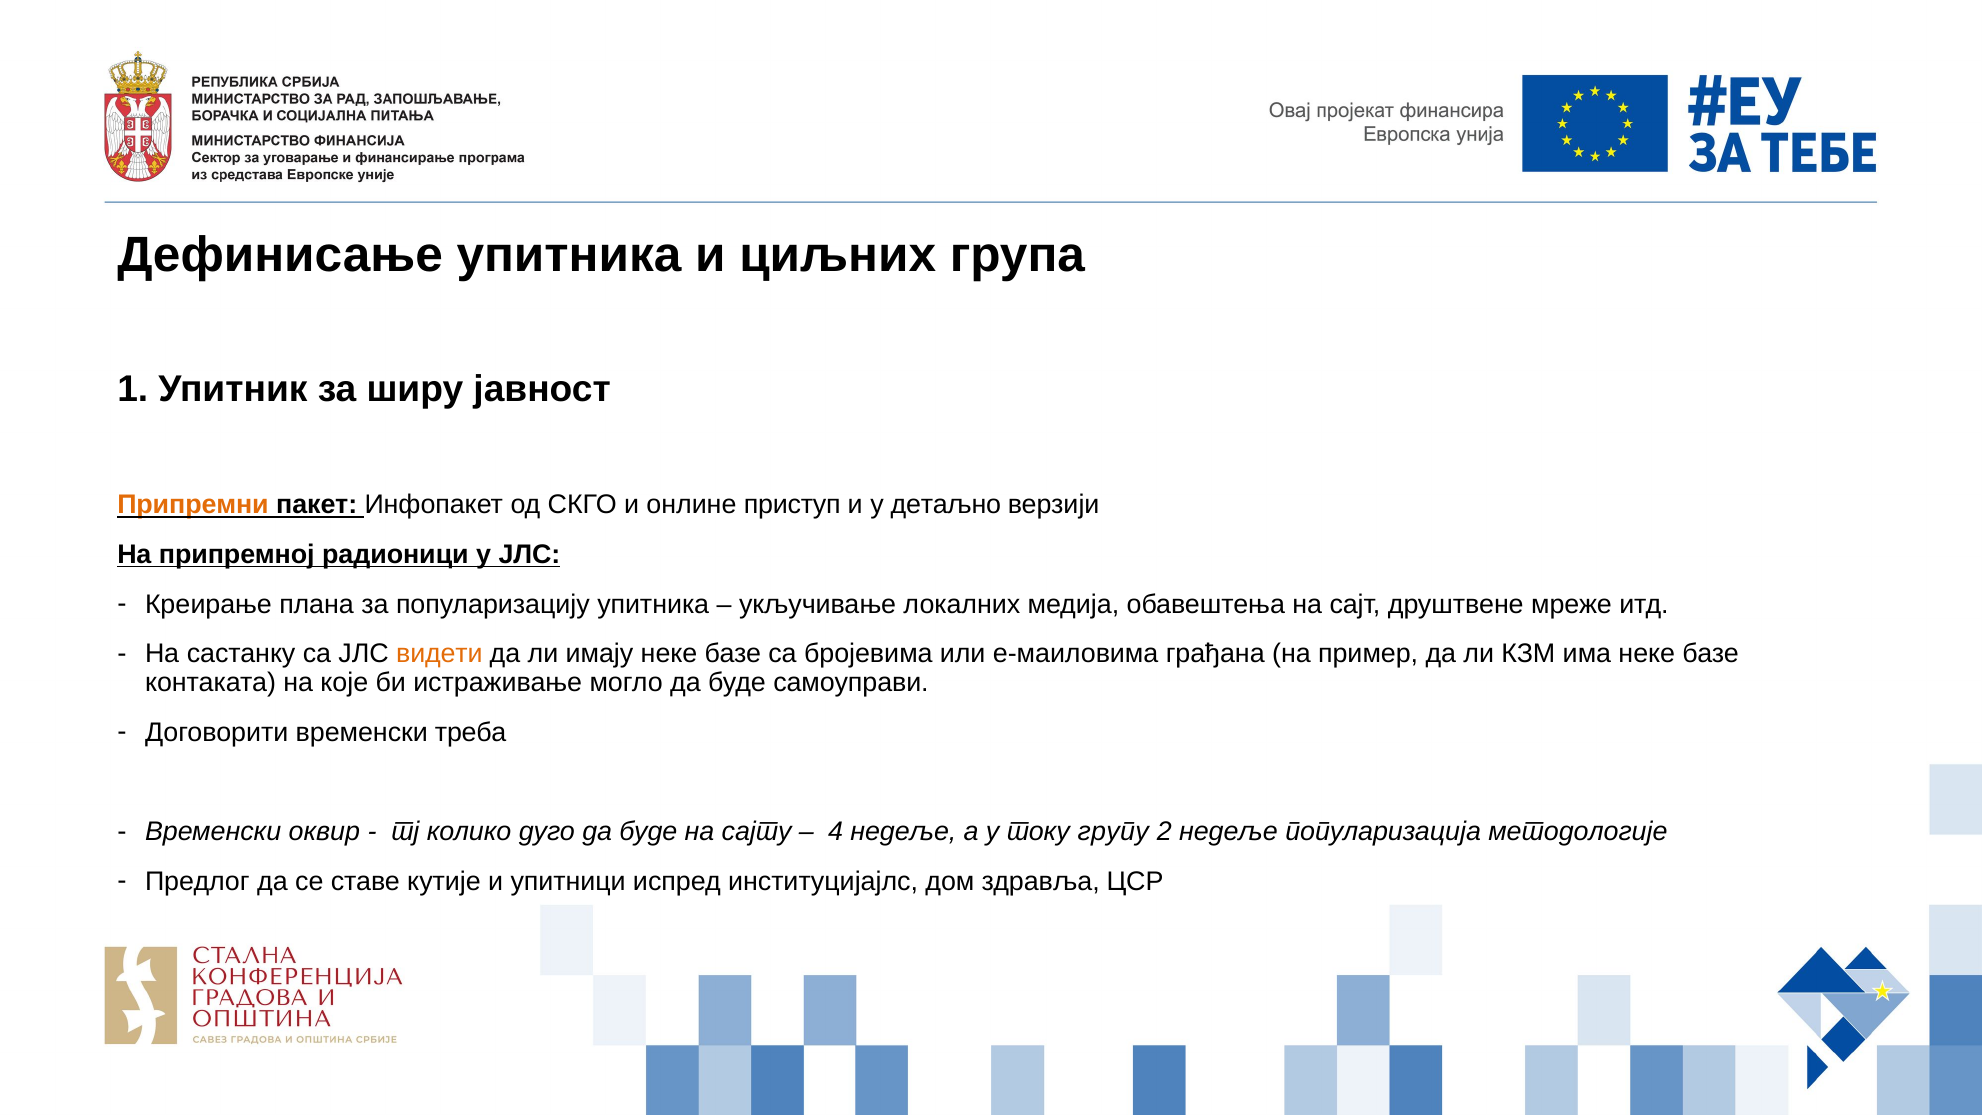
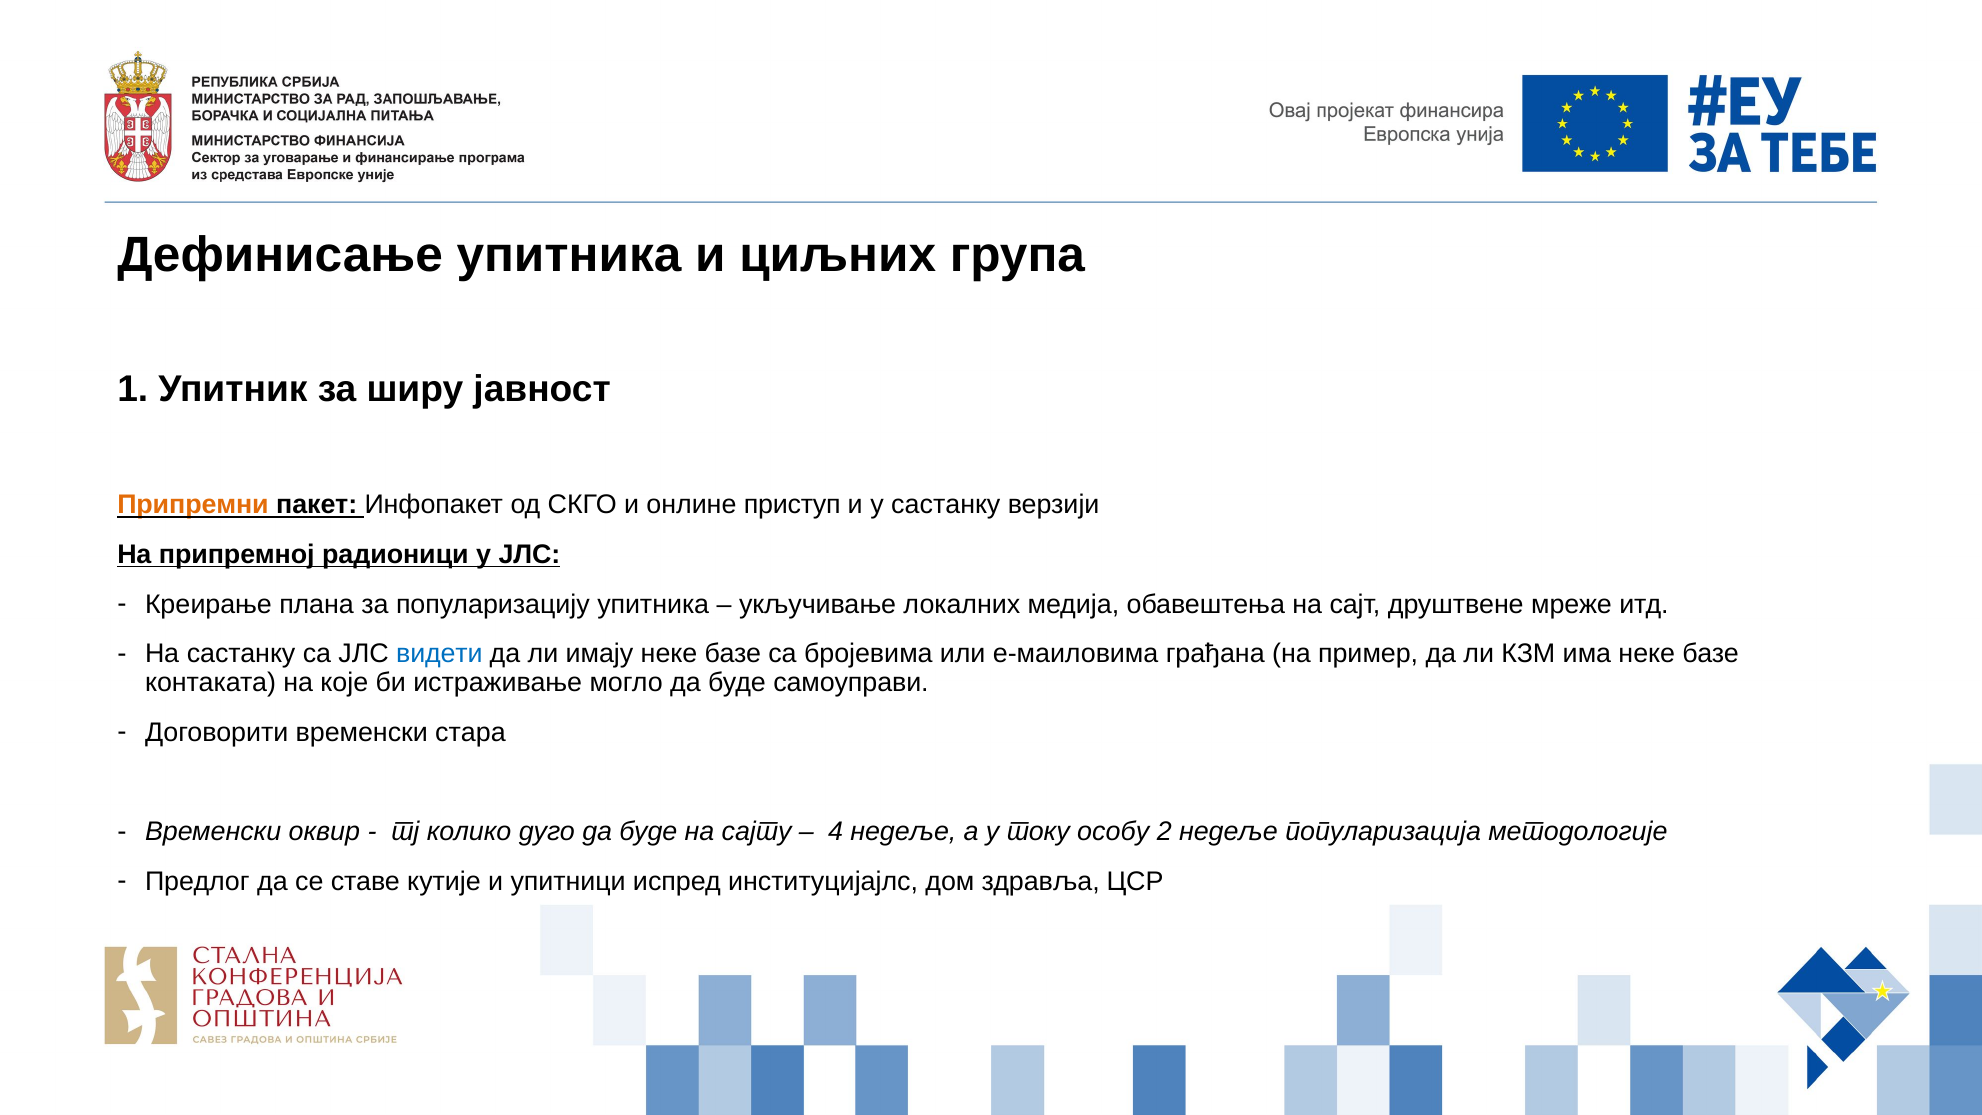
у детаљно: детаљно -> састанку
видети colour: orange -> blue
треба: треба -> стара
групу: групу -> особу
